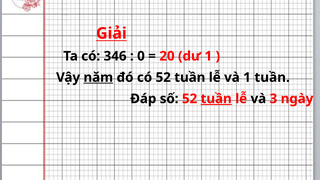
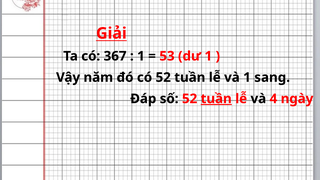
346: 346 -> 367
0 at (141, 56): 0 -> 1
20: 20 -> 53
năm underline: present -> none
1 tuần: tuần -> sang
3: 3 -> 4
